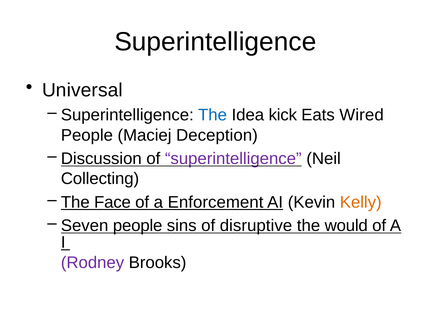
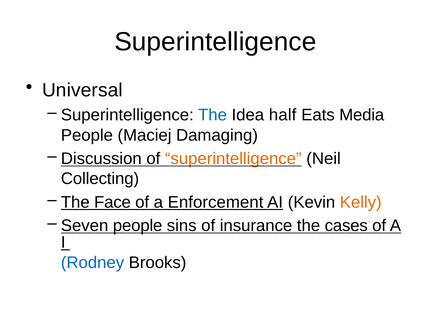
kick: kick -> half
Wired: Wired -> Media
Deception: Deception -> Damaging
superintelligence at (233, 159) colour: purple -> orange
disruptive: disruptive -> insurance
would: would -> cases
Rodney colour: purple -> blue
